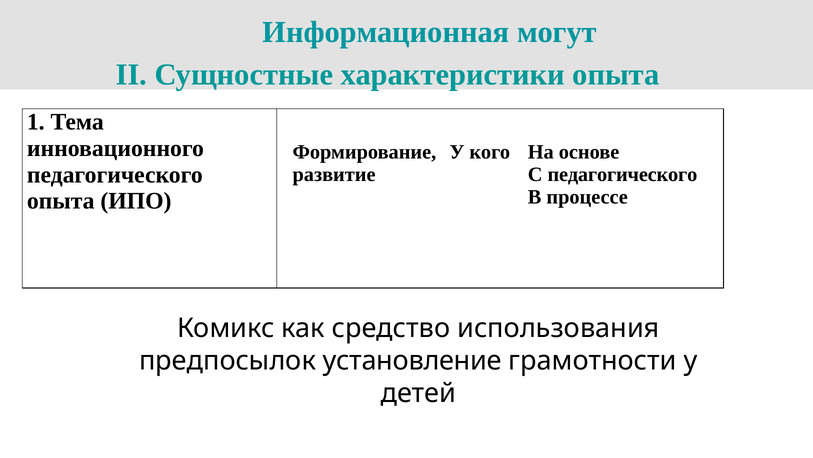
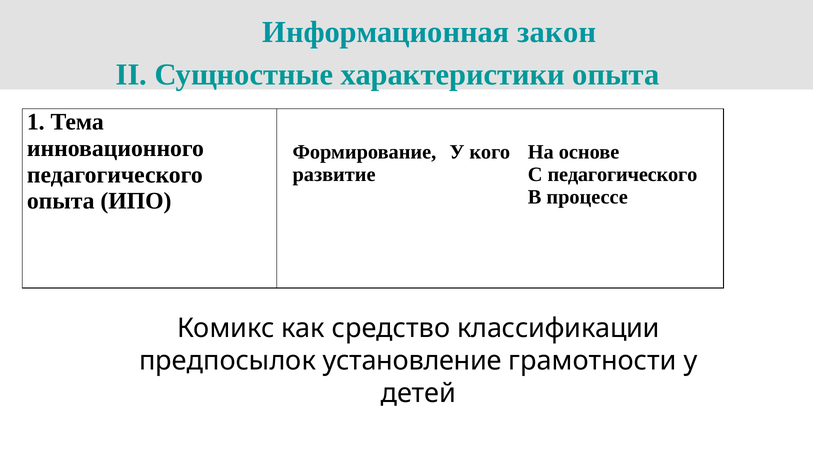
могут: могут -> закон
использования: использования -> классификации
